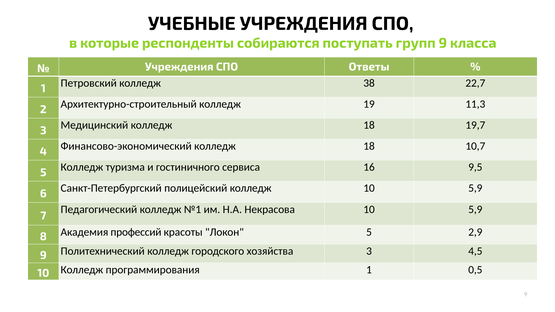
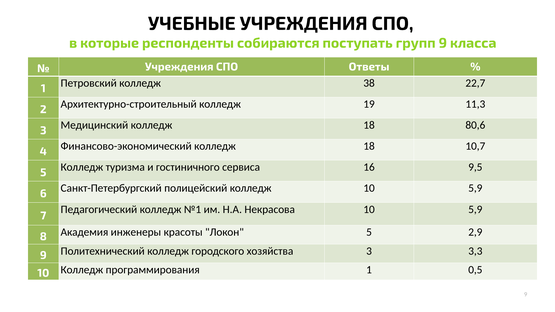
19,7: 19,7 -> 80,6
профессий: профессий -> инженеры
4,5: 4,5 -> 3,3
